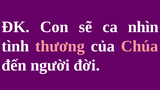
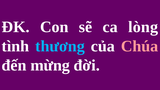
nhìn: nhìn -> lòng
thương colour: pink -> light blue
người: người -> mừng
